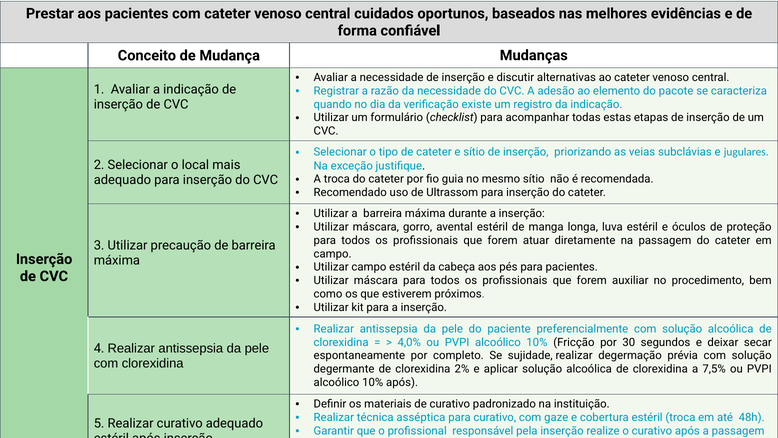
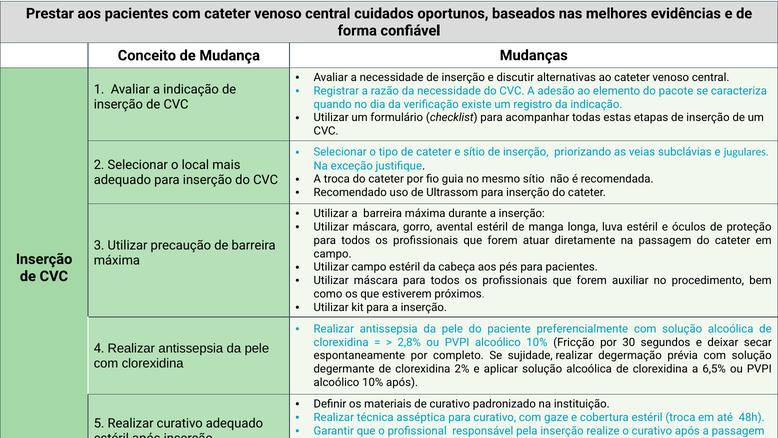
4,0%: 4,0% -> 2,8%
7,5%: 7,5% -> 6,5%
